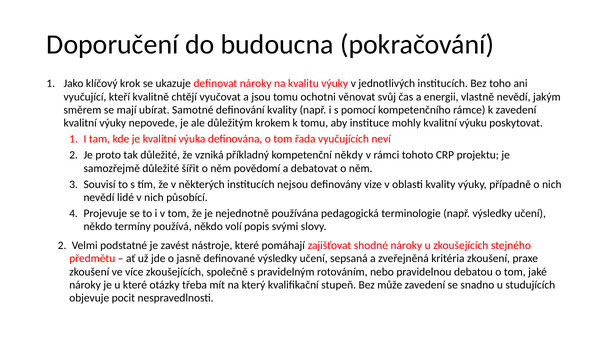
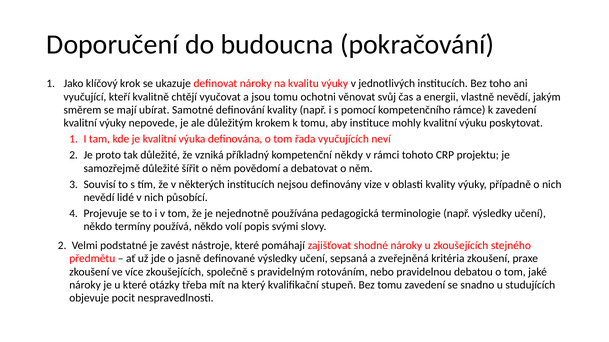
Bez může: může -> tomu
